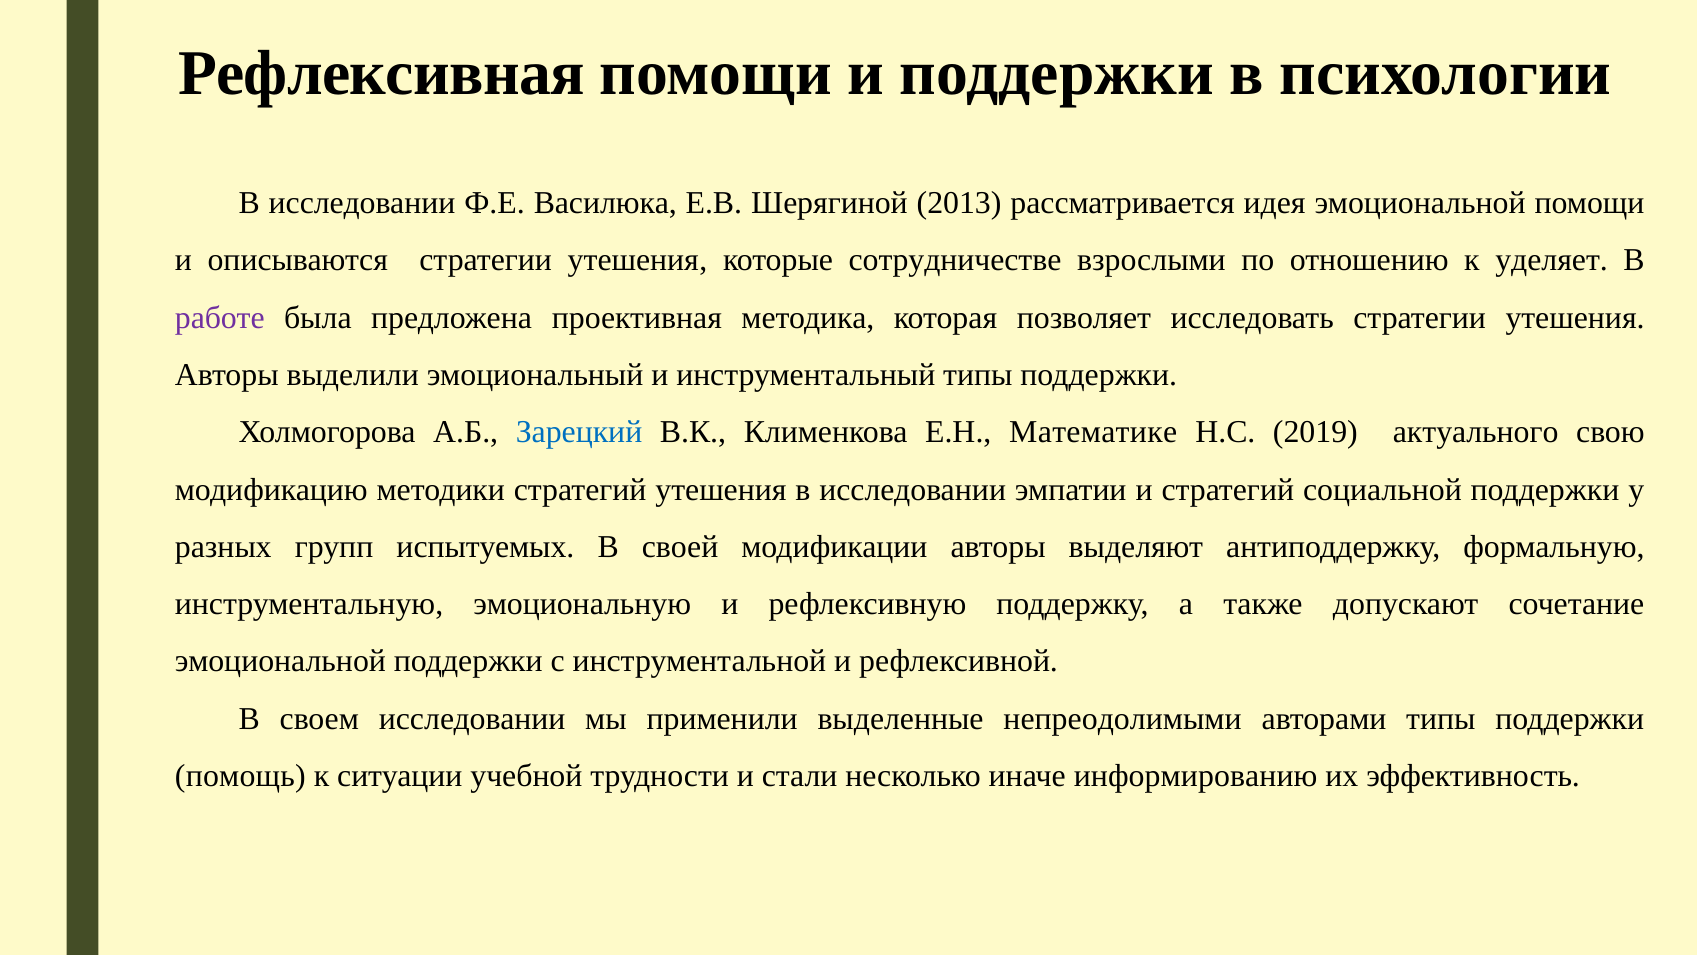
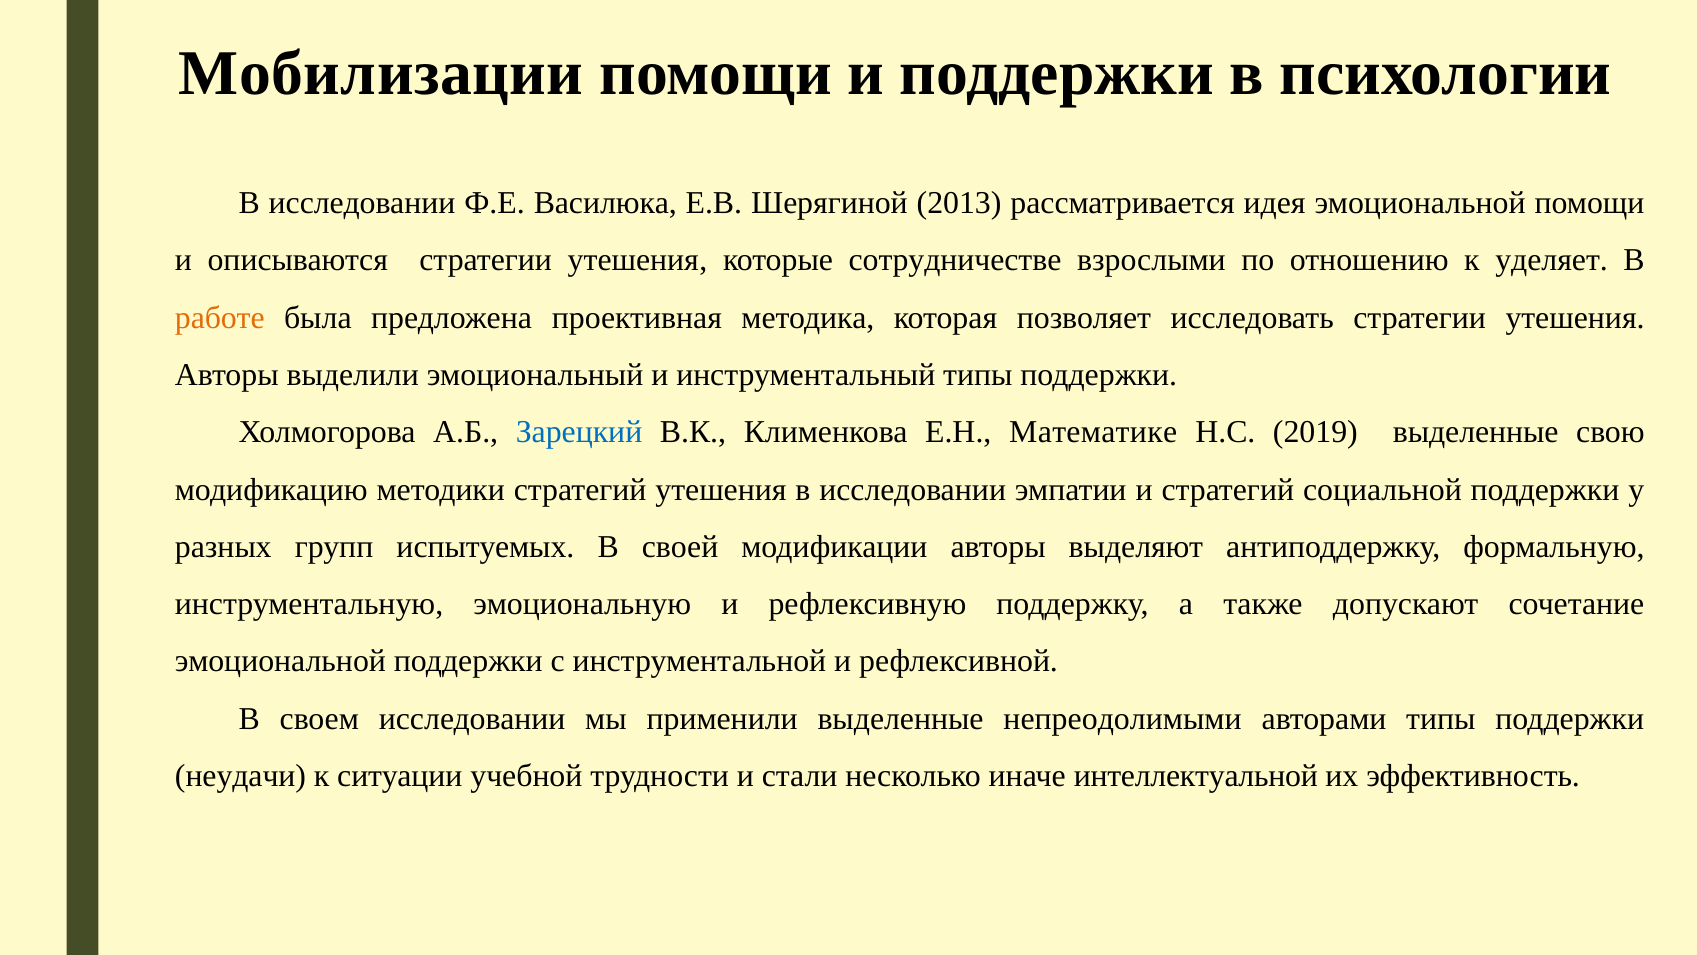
Рефлексивная: Рефлексивная -> Мобилизации
работе colour: purple -> orange
2019 актуального: актуального -> выделенные
помощь: помощь -> неудачи
информированию: информированию -> интеллектуальной
